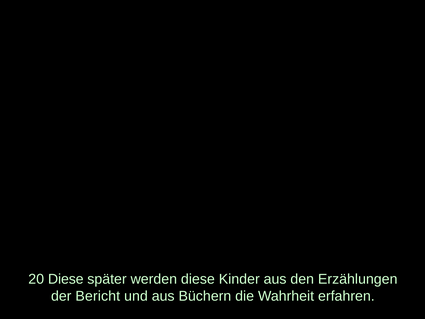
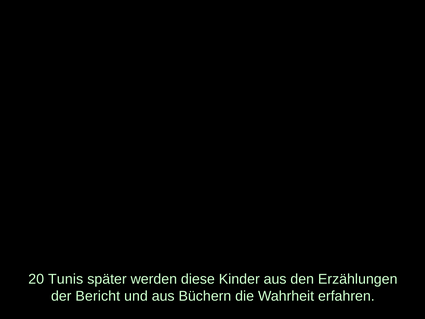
20 Diese: Diese -> Tunis
